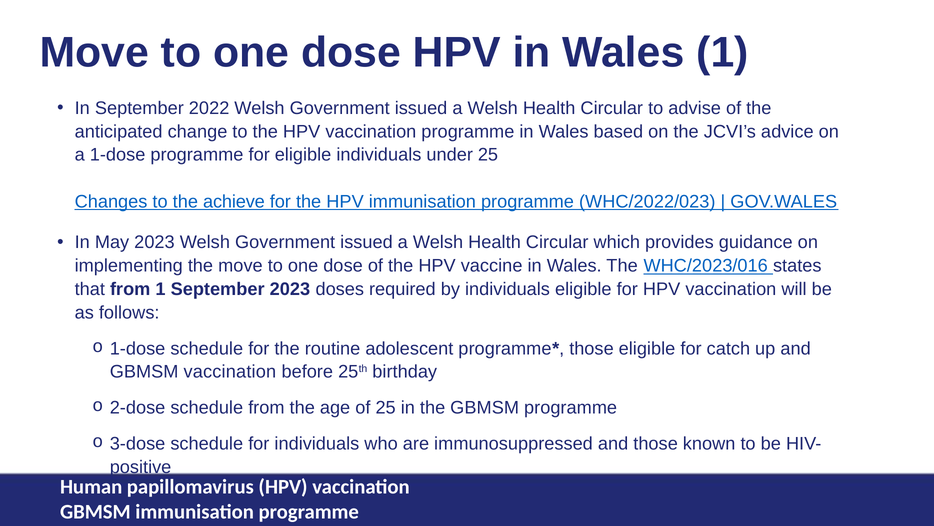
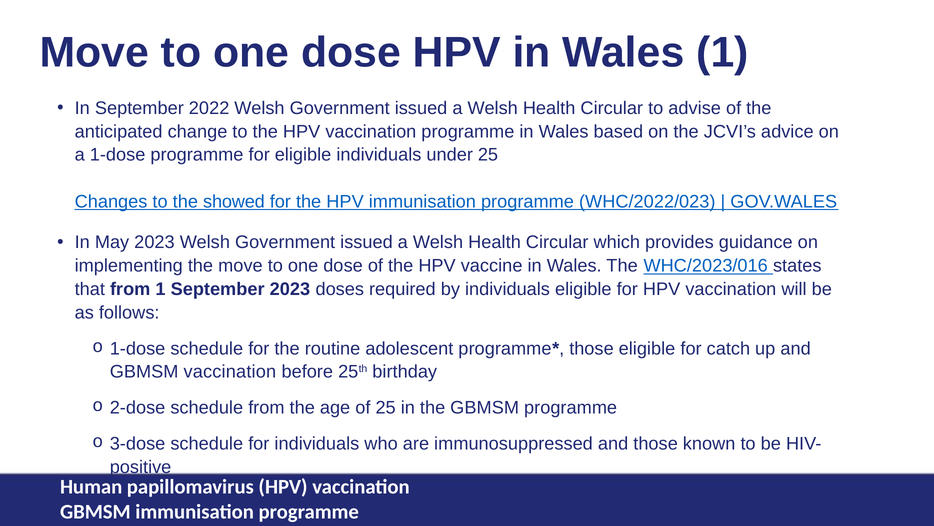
achieve: achieve -> showed
